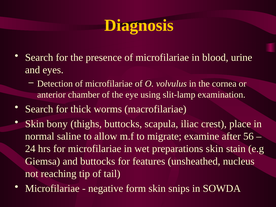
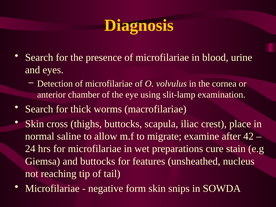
bony: bony -> cross
56: 56 -> 42
preparations skin: skin -> cure
